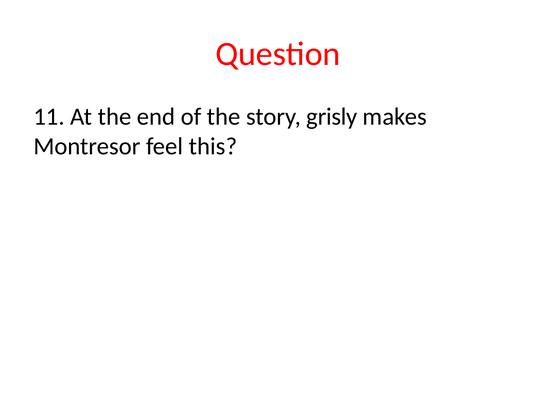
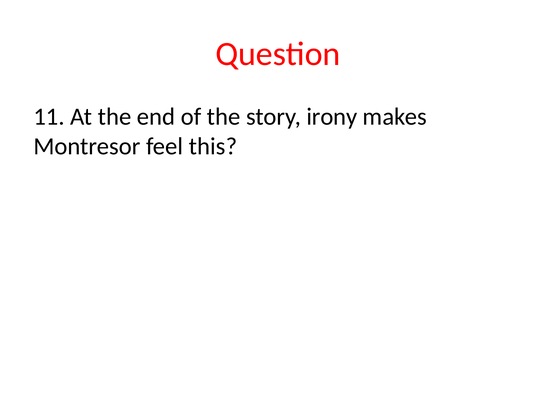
grisly: grisly -> irony
